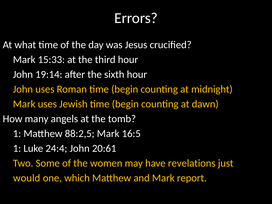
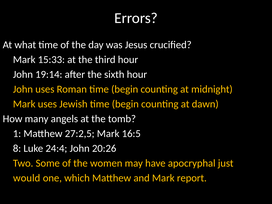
88:2,5: 88:2,5 -> 27:2,5
1 at (17, 148): 1 -> 8
20:61: 20:61 -> 20:26
revelations: revelations -> apocryphal
